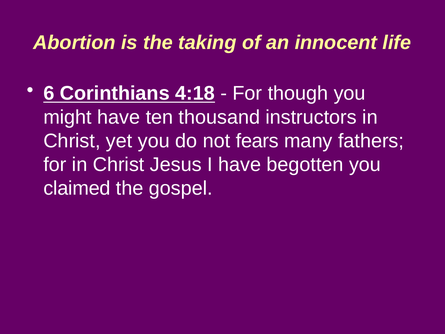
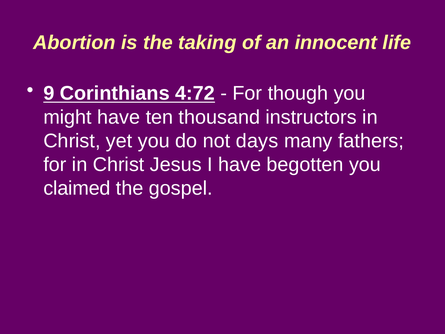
6: 6 -> 9
4:18: 4:18 -> 4:72
fears: fears -> days
